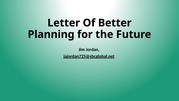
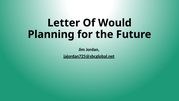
Better: Better -> Would
